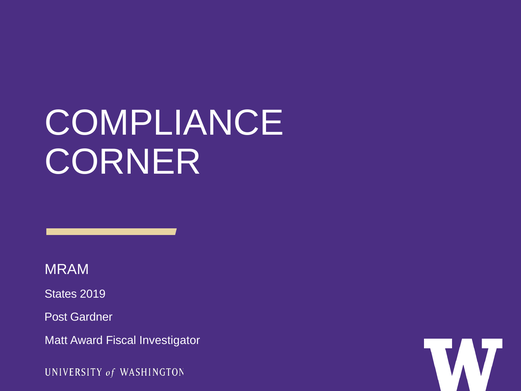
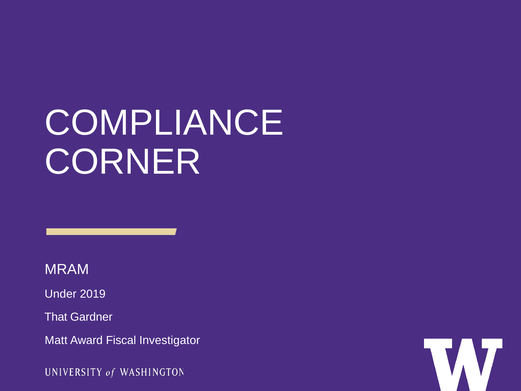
States: States -> Under
Post: Post -> That
